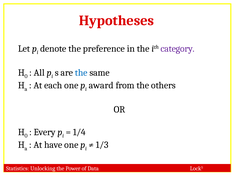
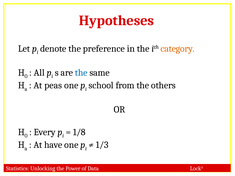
category colour: purple -> orange
each: each -> peas
award: award -> school
1/4: 1/4 -> 1/8
